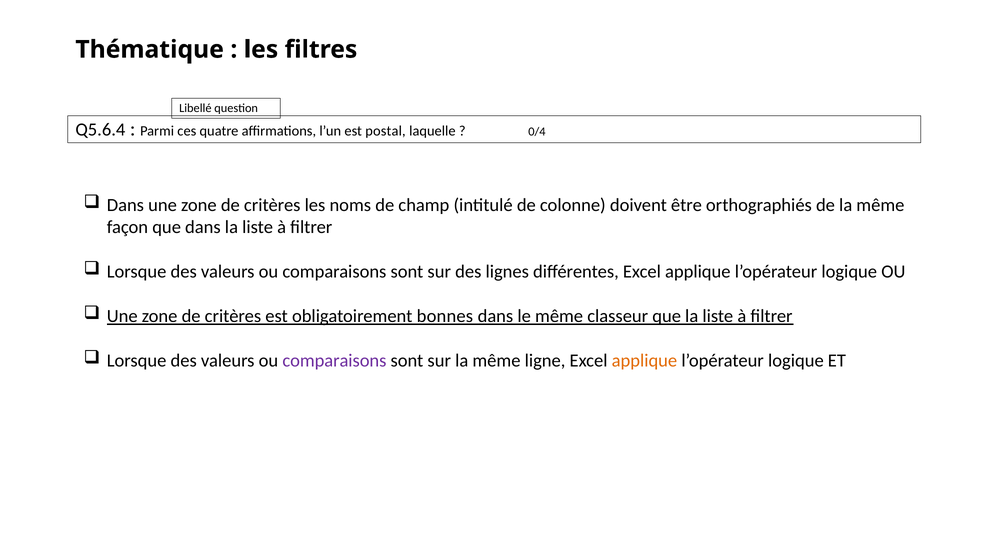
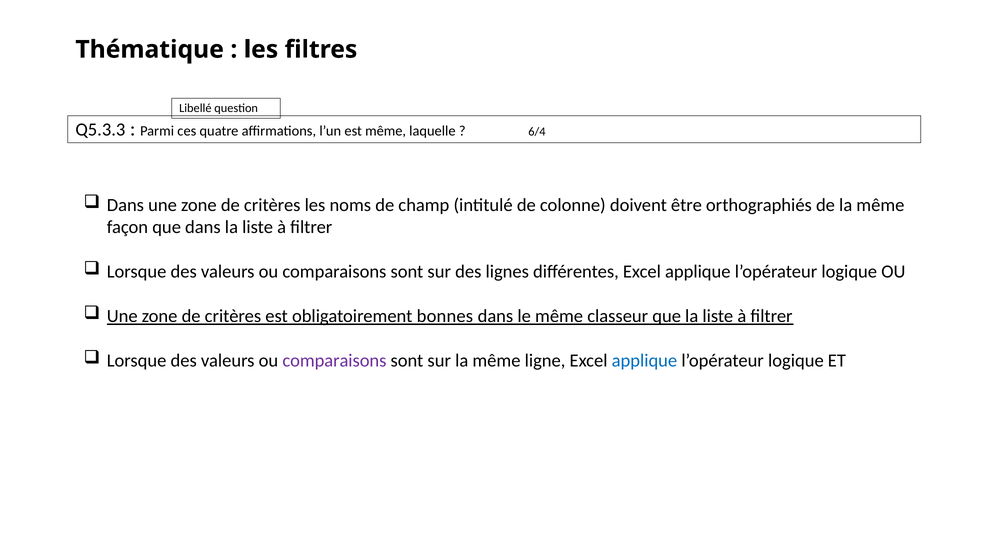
Q5.6.4: Q5.6.4 -> Q5.3.3
est postal: postal -> même
0/4: 0/4 -> 6/4
applique at (644, 361) colour: orange -> blue
